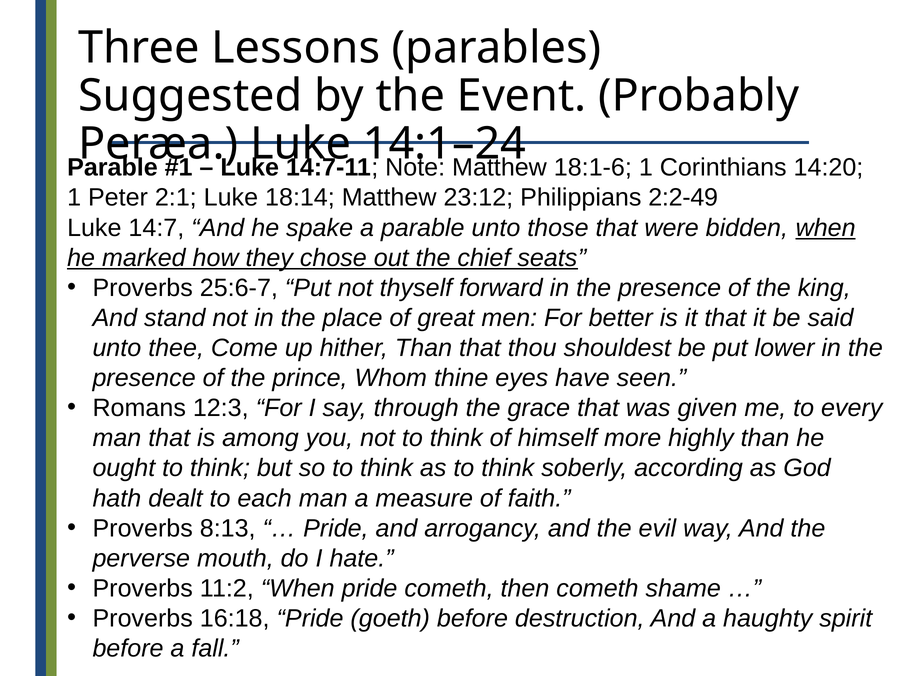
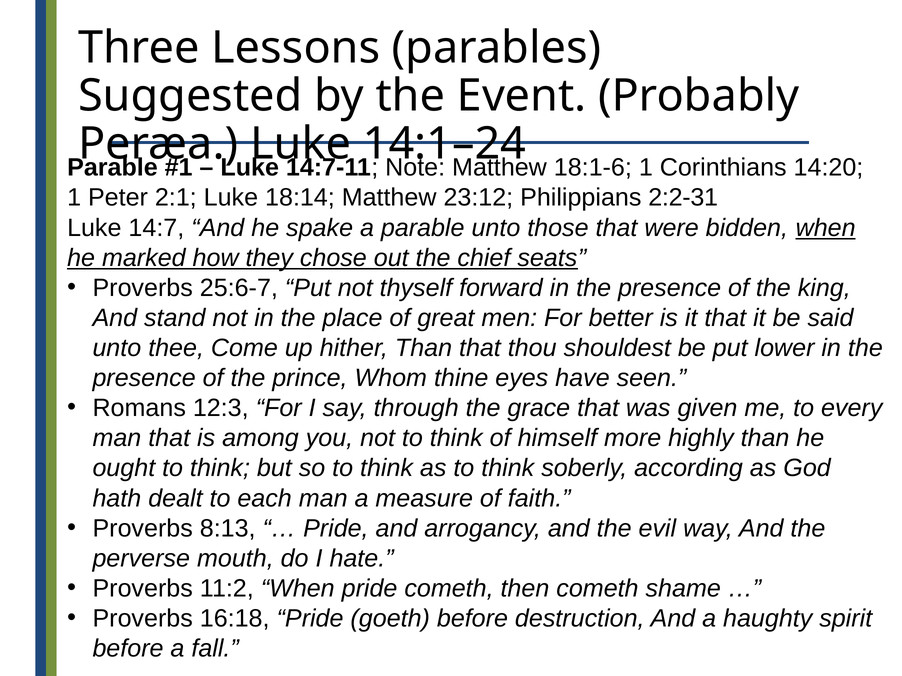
2:2-49: 2:2-49 -> 2:2-31
